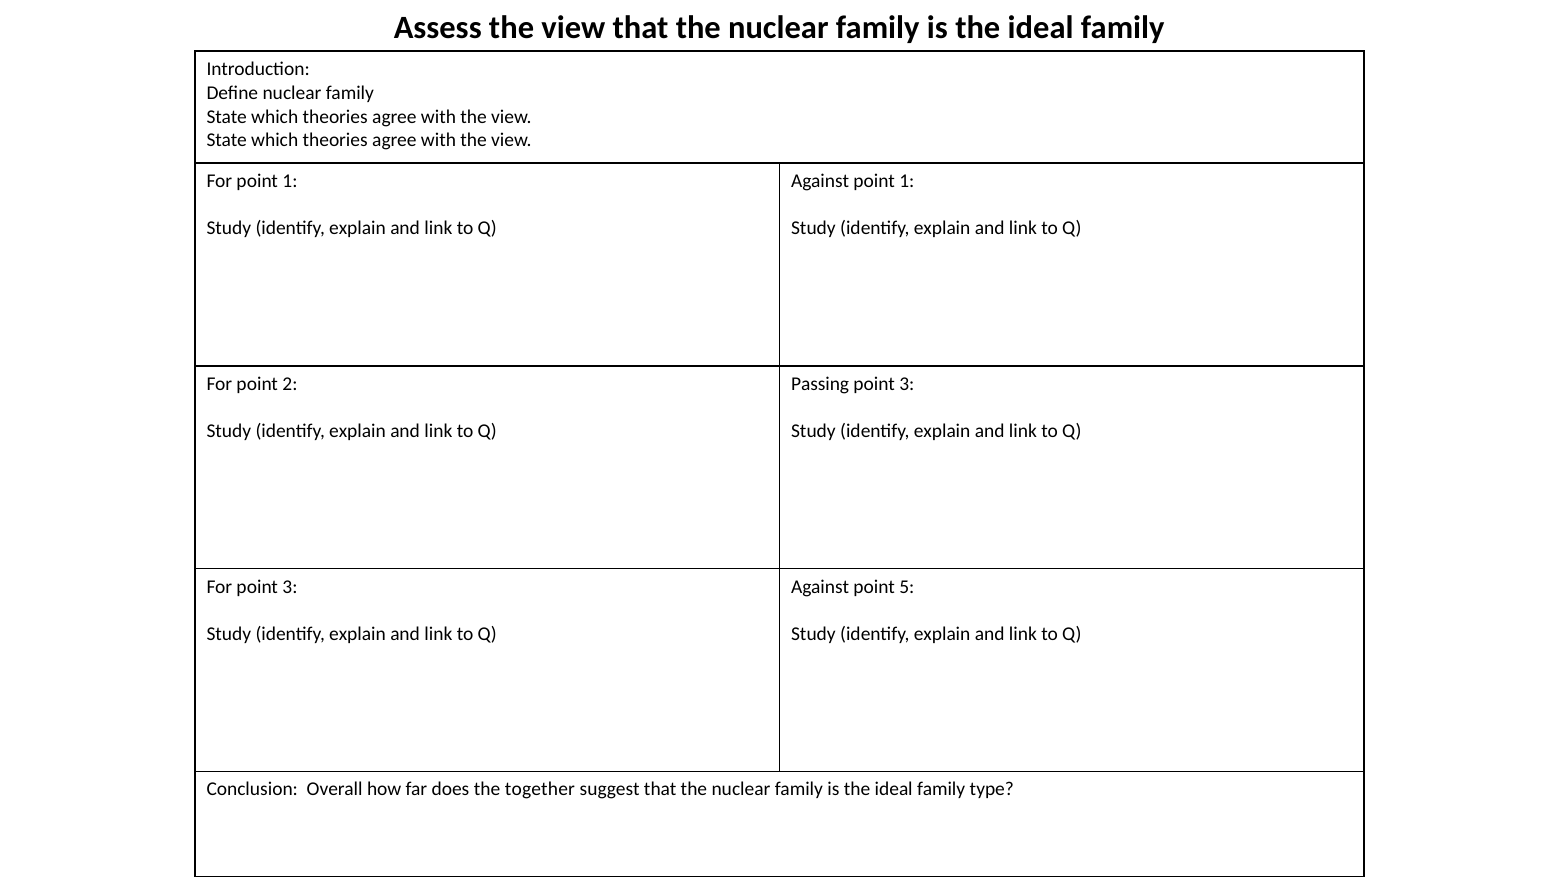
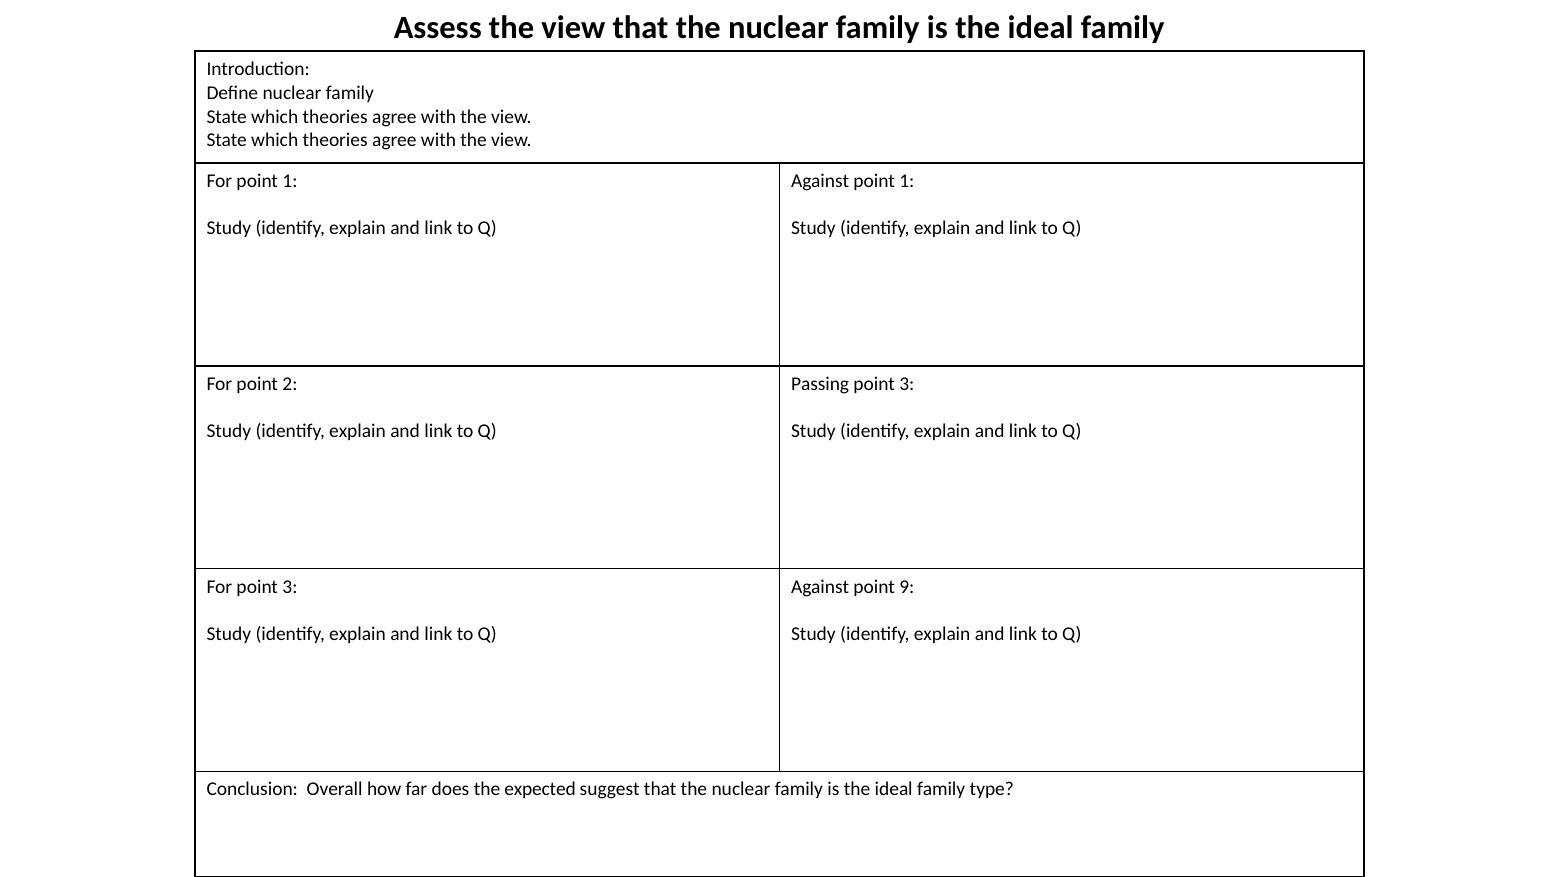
5: 5 -> 9
together: together -> expected
